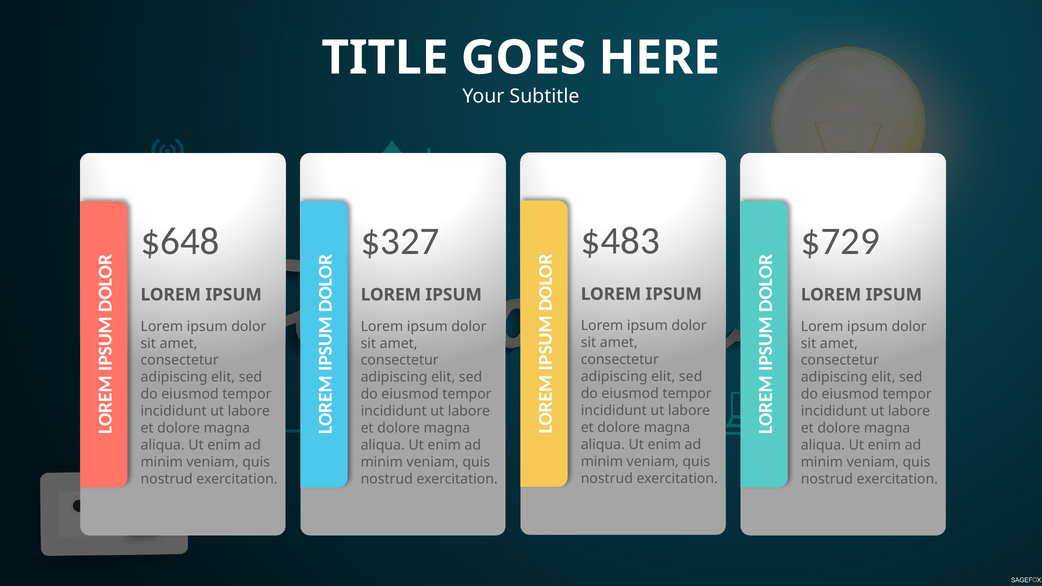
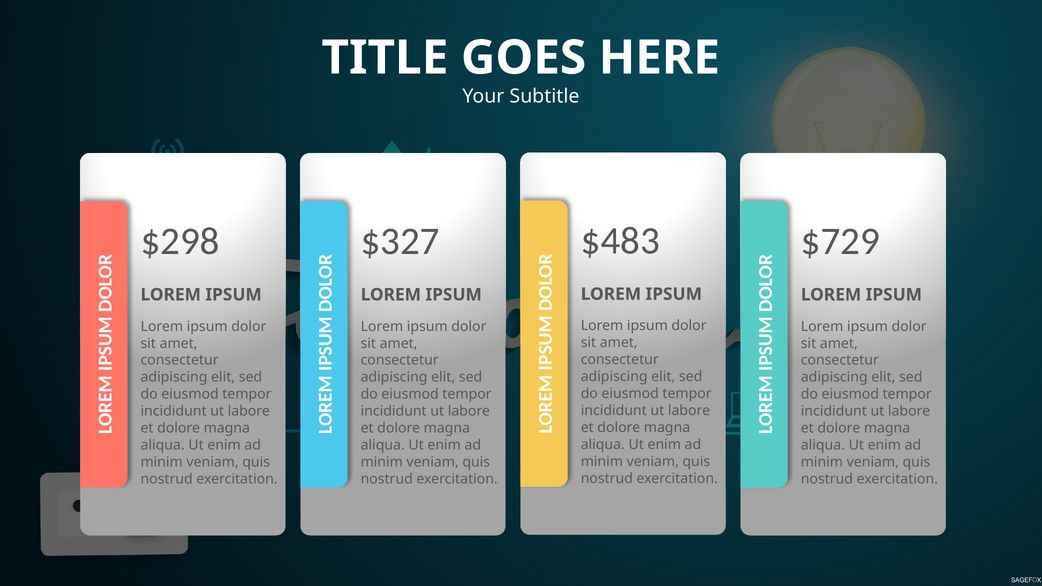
$648: $648 -> $298
